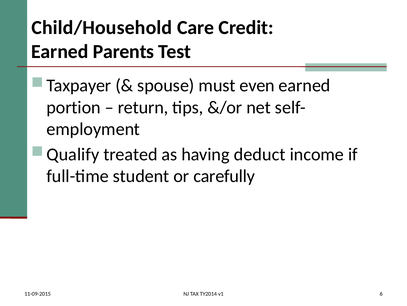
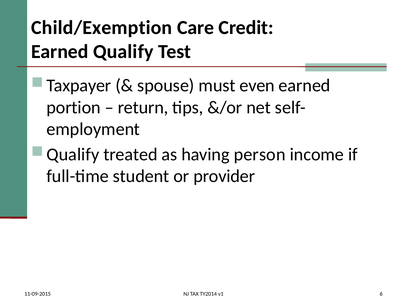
Child/Household: Child/Household -> Child/Exemption
Earned Parents: Parents -> Qualify
deduct: deduct -> person
carefully: carefully -> provider
